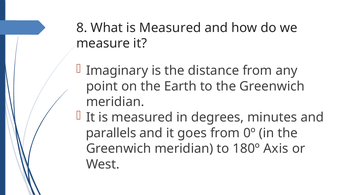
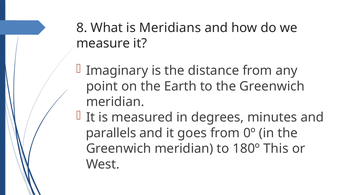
What is Measured: Measured -> Meridians
Axis: Axis -> This
